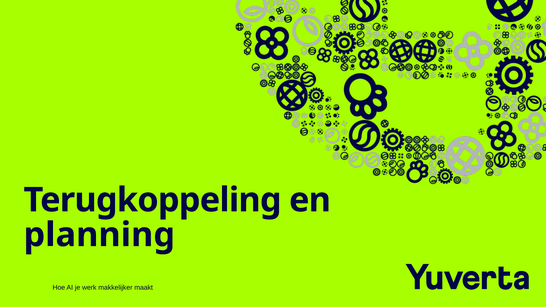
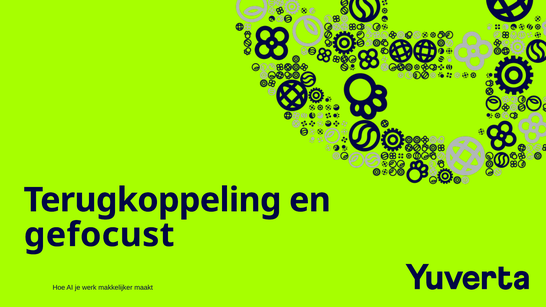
planning: planning -> gefocust
